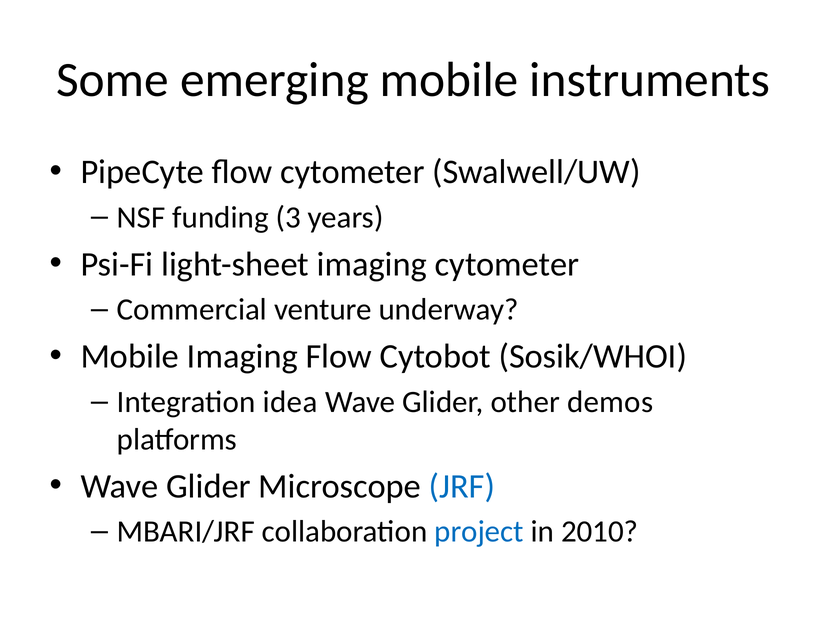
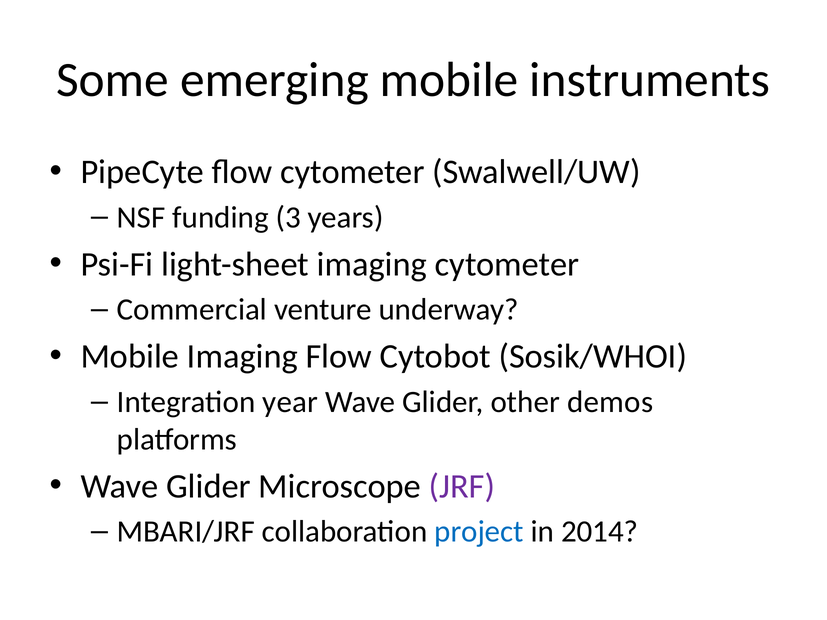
idea: idea -> year
JRF colour: blue -> purple
2010: 2010 -> 2014
